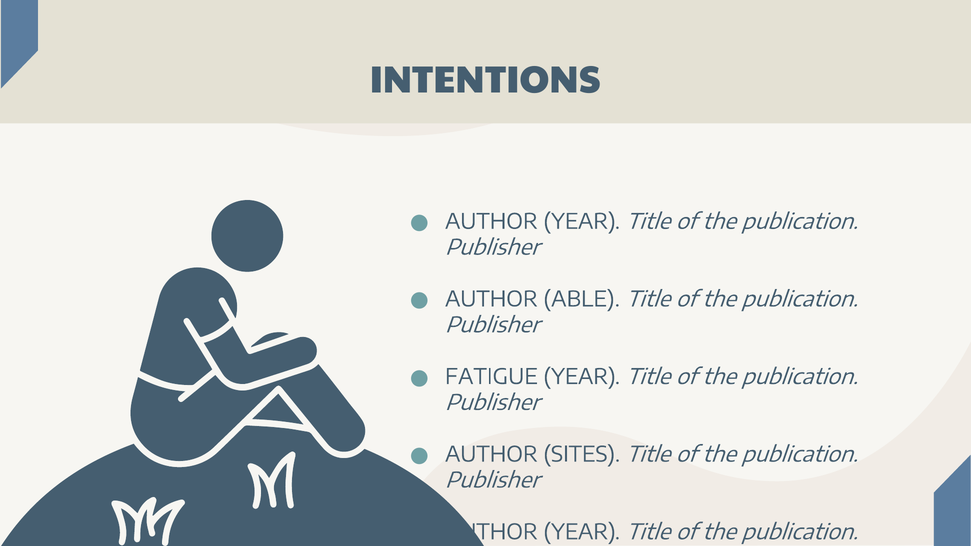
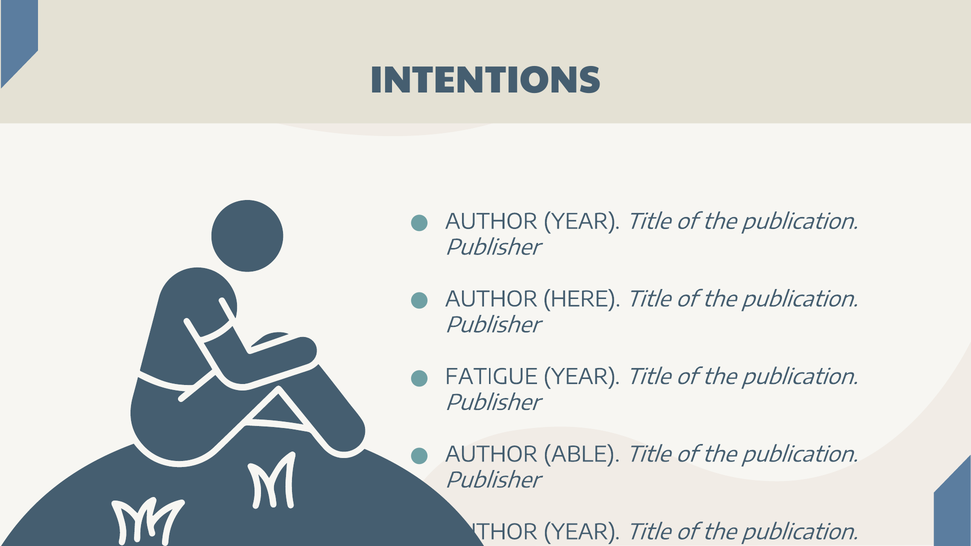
ABLE: ABLE -> HERE
SITES: SITES -> ABLE
